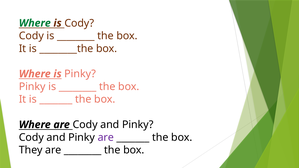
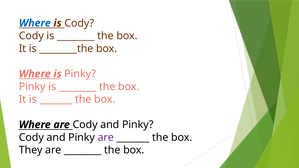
Where at (35, 23) colour: green -> blue
